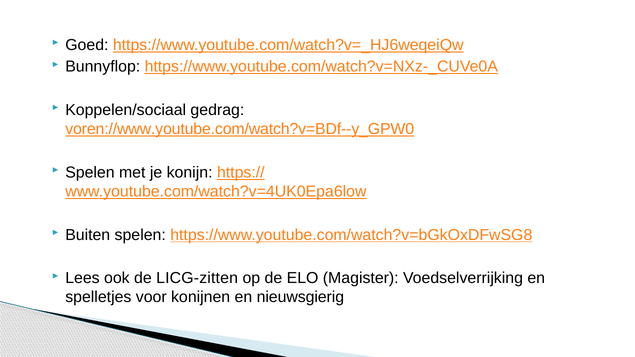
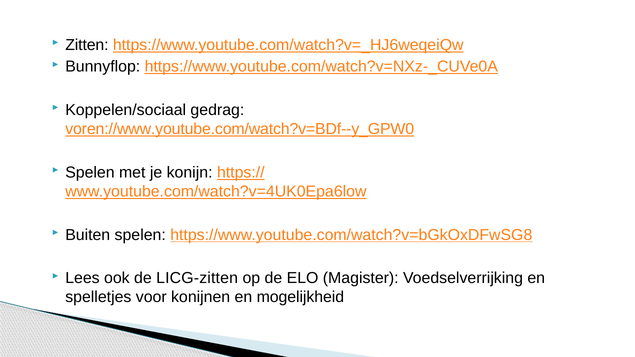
Goed: Goed -> Zitten
nieuwsgierig: nieuwsgierig -> mogelijkheid
